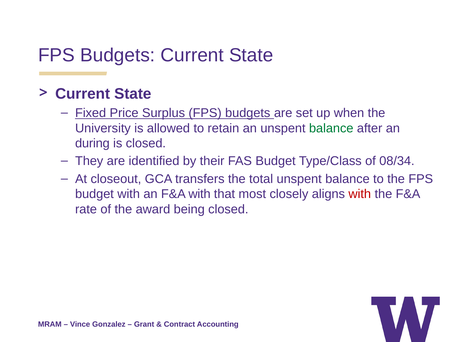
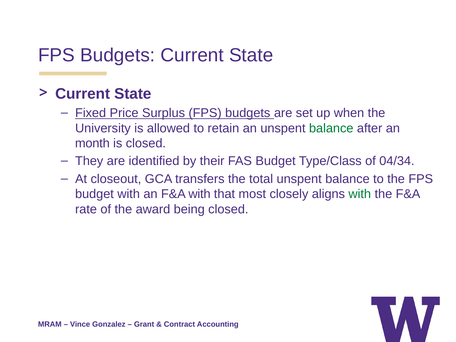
during: during -> month
08/34: 08/34 -> 04/34
with at (360, 194) colour: red -> green
